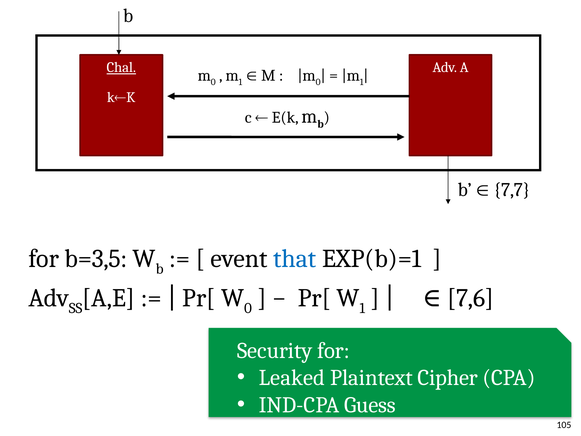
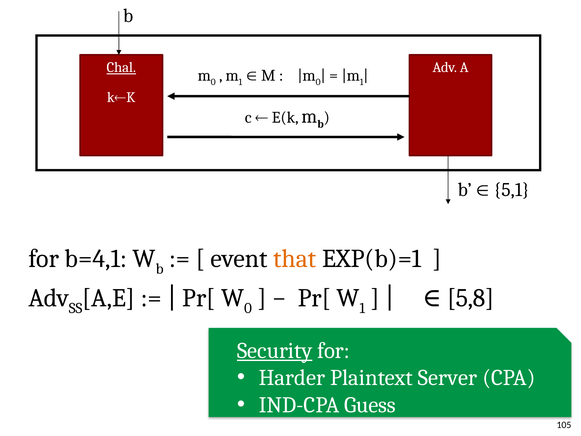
7,7: 7,7 -> 5,1
b=3,5: b=3,5 -> b=4,1
that colour: blue -> orange
7,6: 7,6 -> 5,8
Security underline: none -> present
Leaked: Leaked -> Harder
Cipher: Cipher -> Server
